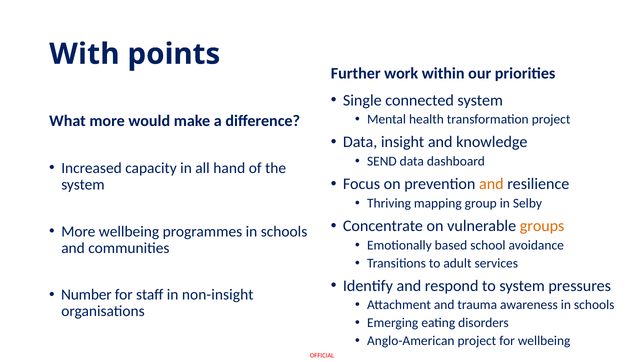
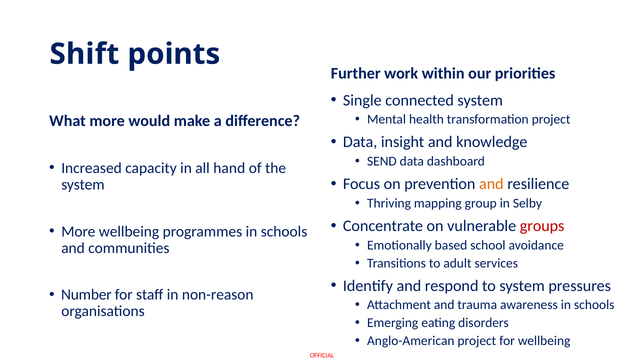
With: With -> Shift
groups colour: orange -> red
non-insight: non-insight -> non-reason
